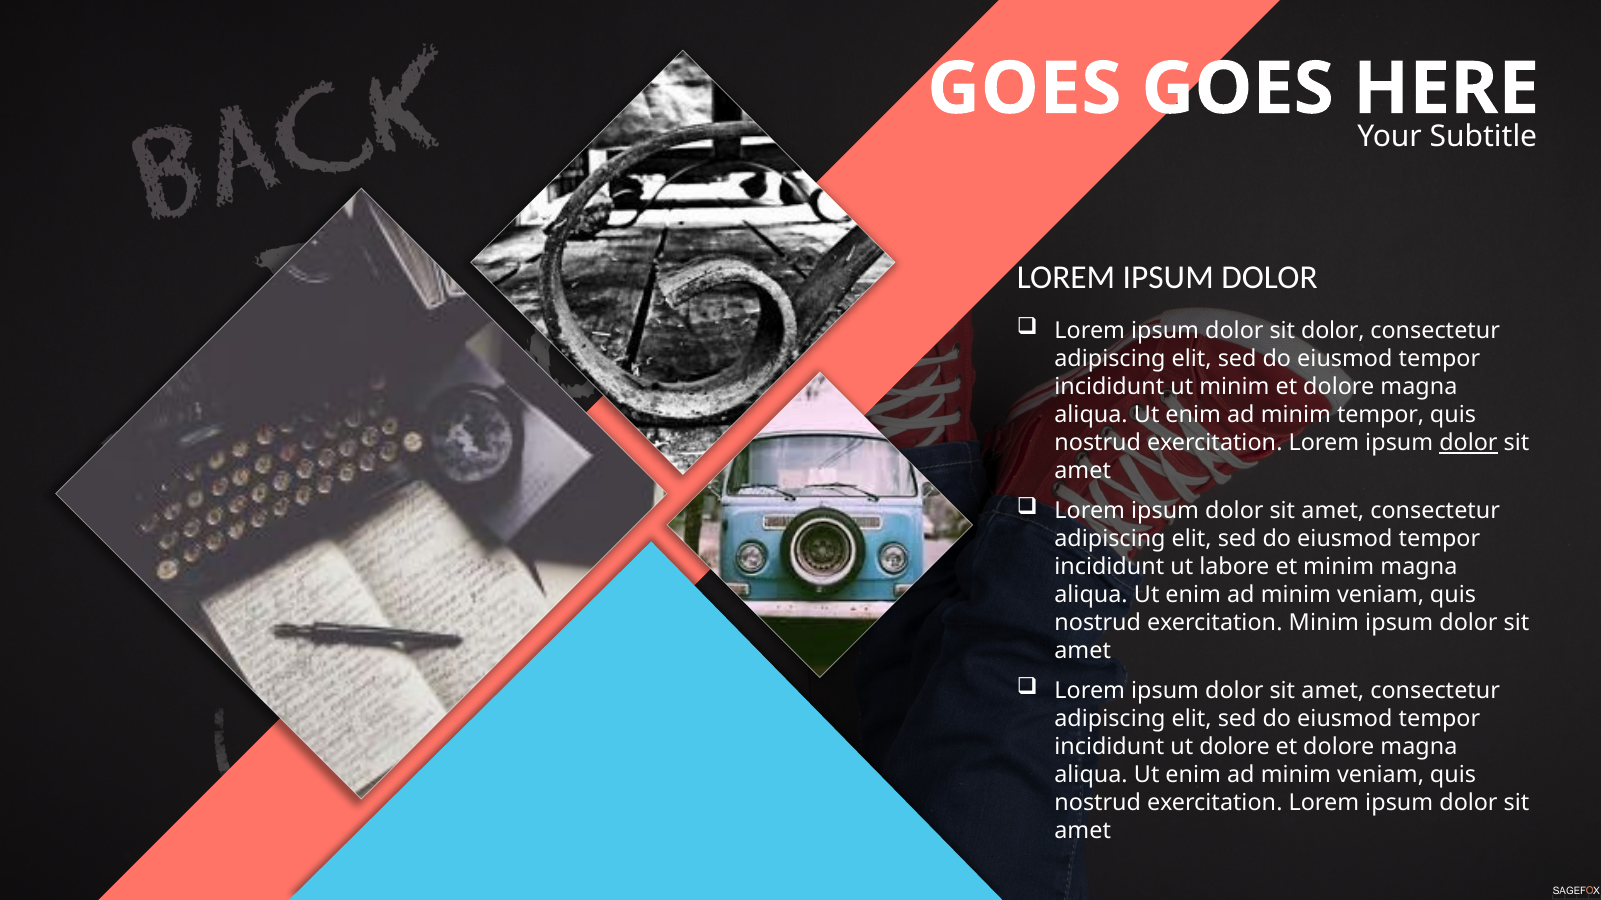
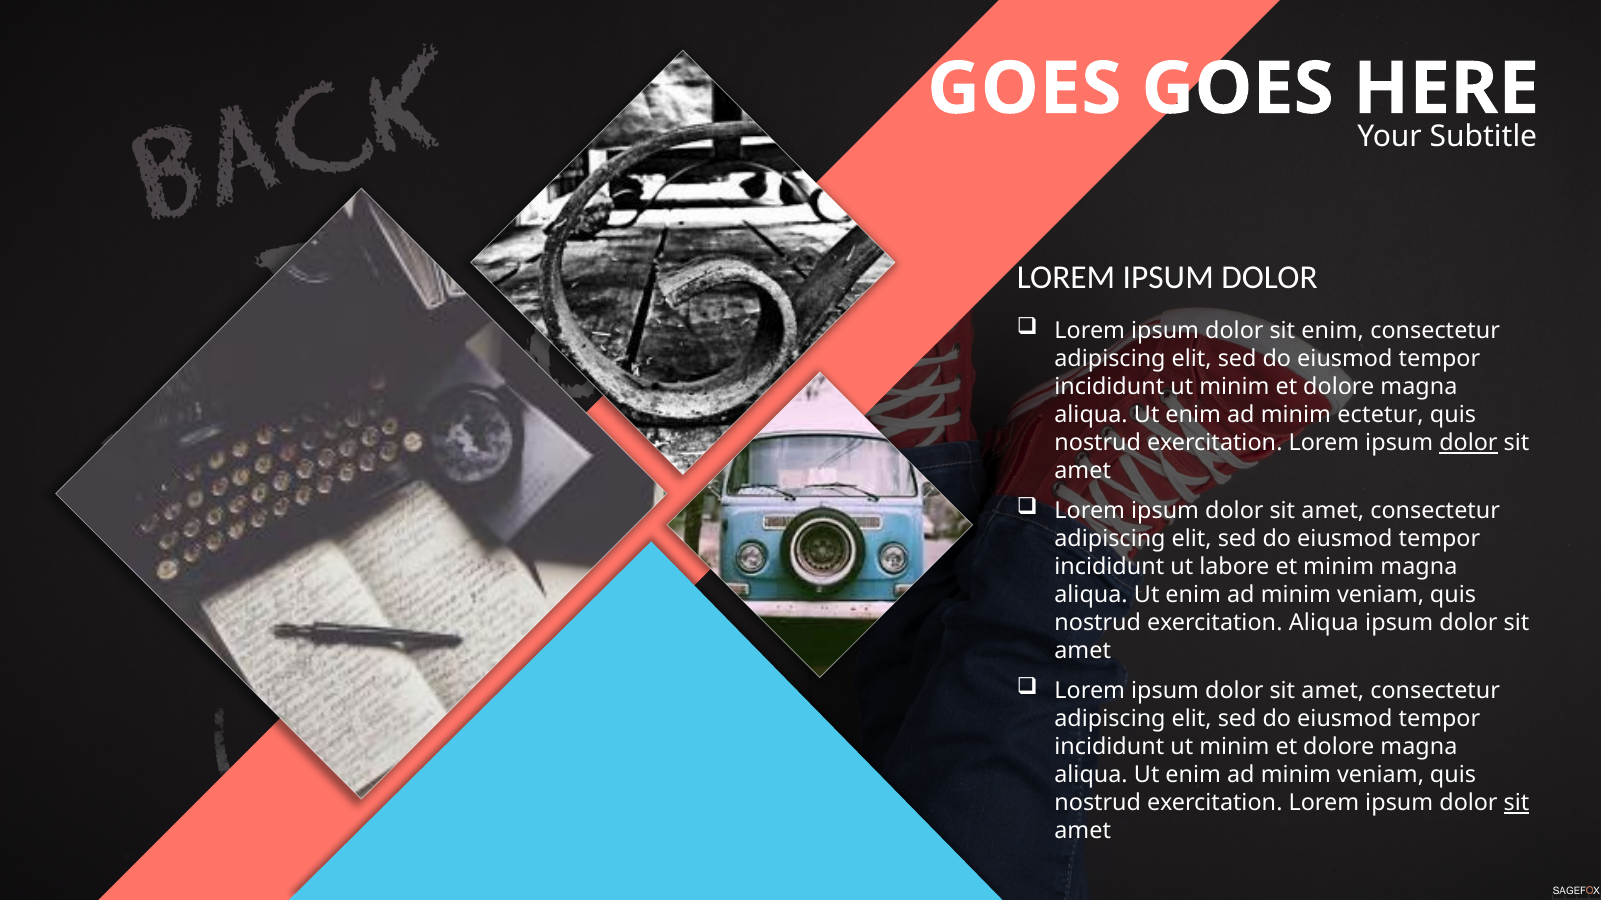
sit dolor: dolor -> enim
minim tempor: tempor -> ectetur
exercitation Minim: Minim -> Aliqua
dolore at (1235, 747): dolore -> minim
sit at (1517, 804) underline: none -> present
